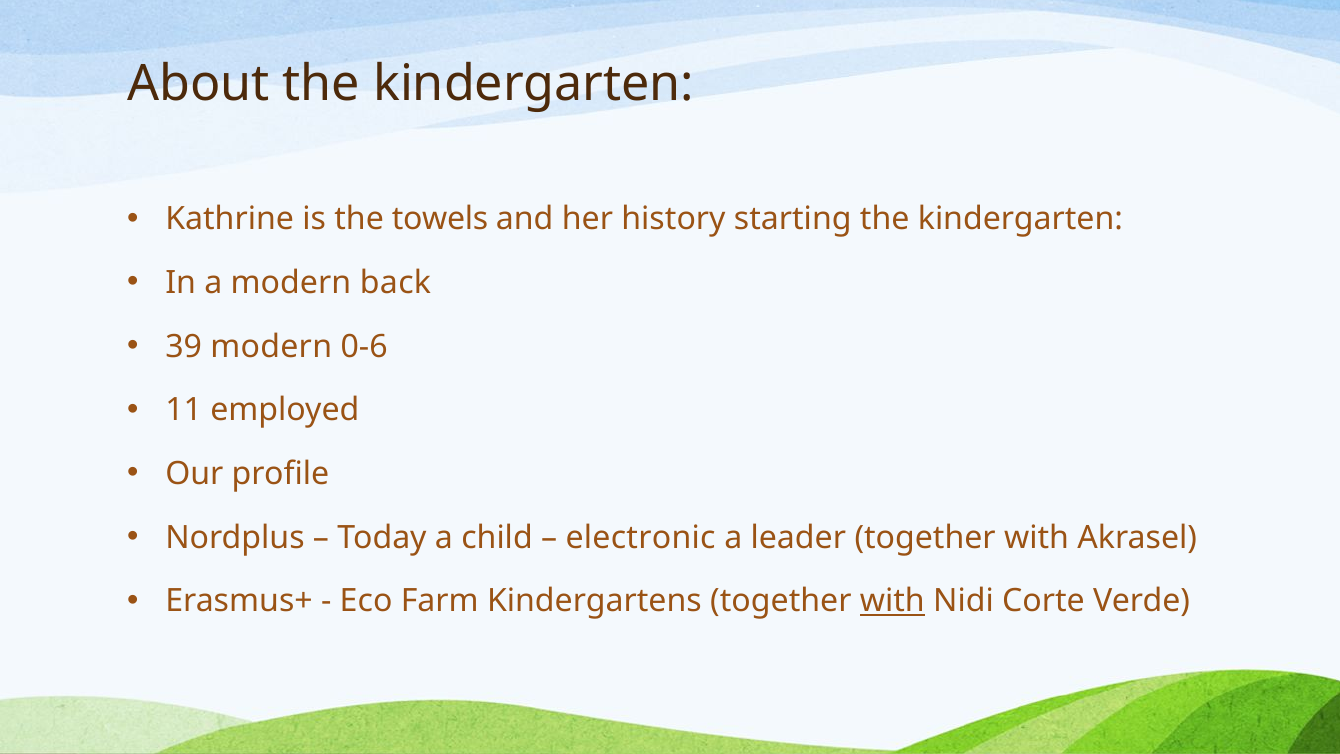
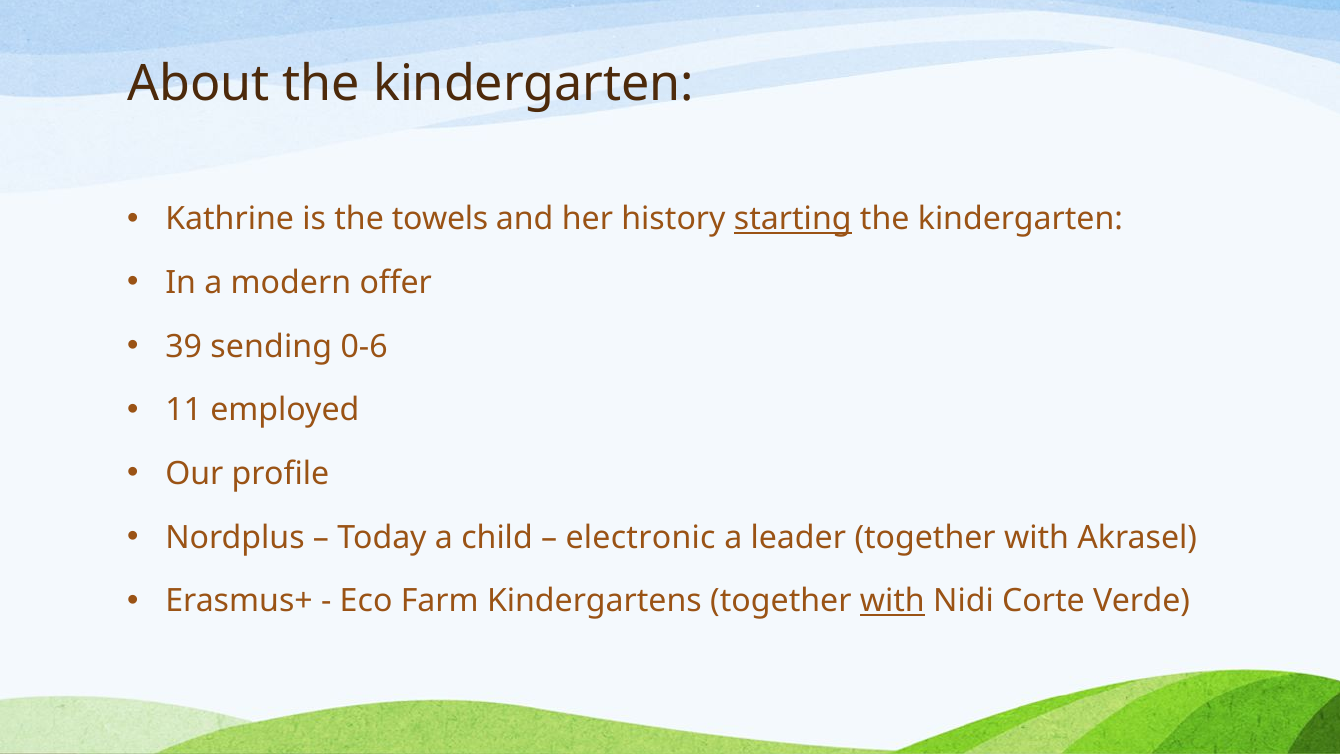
starting underline: none -> present
back: back -> offer
39 modern: modern -> sending
